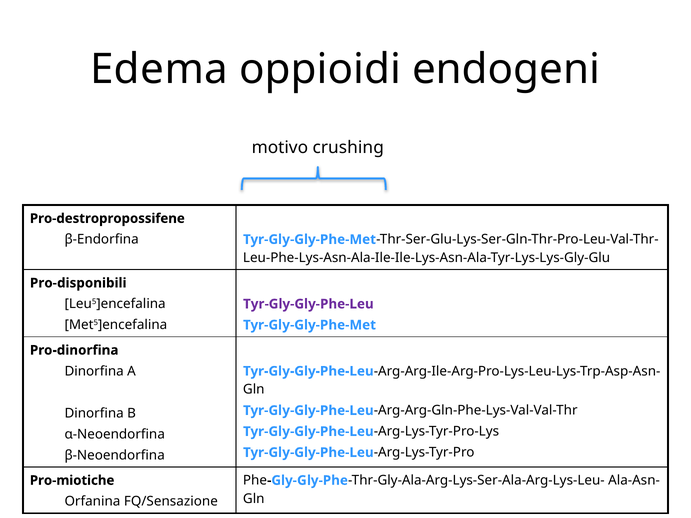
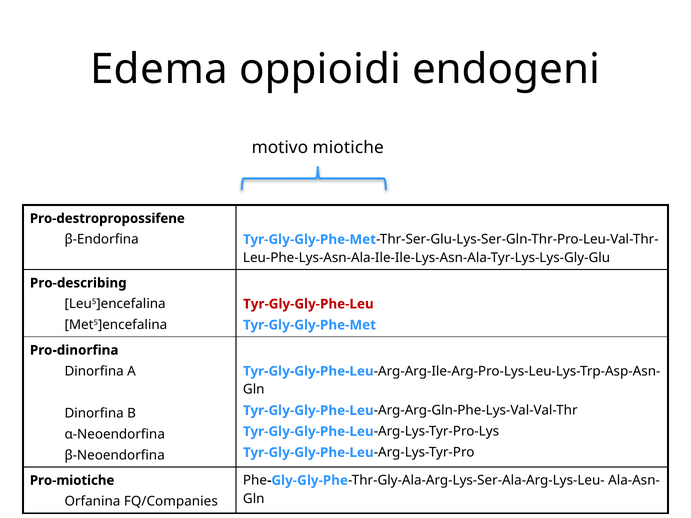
crushing: crushing -> miotiche
Pro-disponibili: Pro-disponibili -> Pro-describing
Tyr-Gly-Gly-Phe-Leu colour: purple -> red
FQ/Sensazione: FQ/Sensazione -> FQ/Companies
